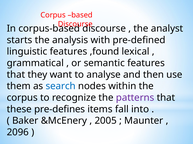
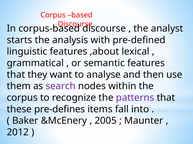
,found: ,found -> ,about
search colour: blue -> purple
2096: 2096 -> 2012
